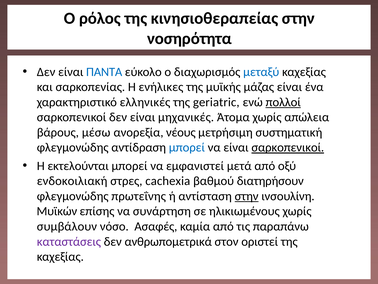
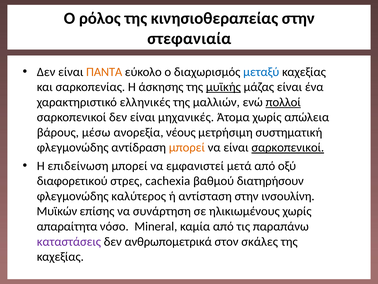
νοσηρότητα: νοσηρότητα -> στεφανιαία
ΠΑΝΤΑ colour: blue -> orange
ενήλικες: ενήλικες -> άσκησης
μυϊκής underline: none -> present
geriatric: geriatric -> μαλλιών
μπορεί at (187, 147) colour: blue -> orange
εκτελούνται: εκτελούνται -> επιδείνωση
ενδοκοιλιακή: ενδοκοιλιακή -> διαφορετικού
πρωτεΐνης: πρωτεΐνης -> καλύτερος
στην at (247, 196) underline: present -> none
συμβάλουν: συμβάλουν -> απαραίτητα
Ασαφές: Ασαφές -> Mineral
οριστεί: οριστεί -> σκάλες
